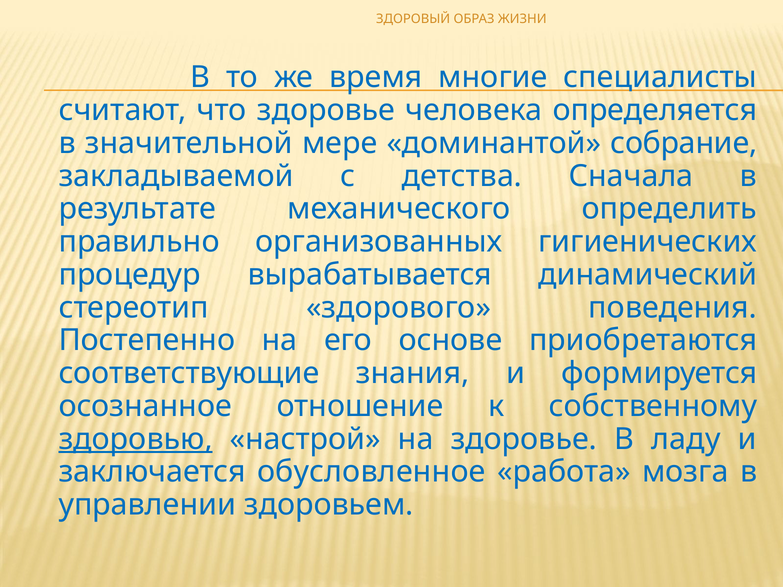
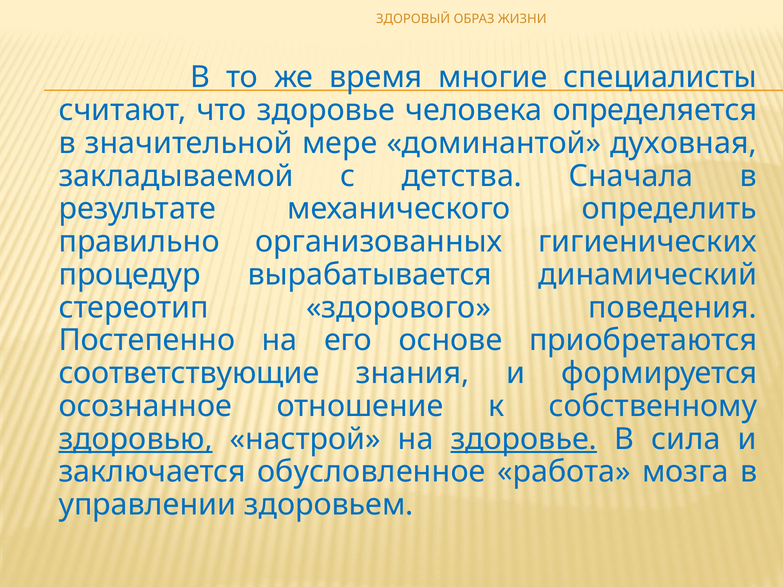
собрание: собрание -> духовная
здоровье at (524, 439) underline: none -> present
ладу: ладу -> сила
